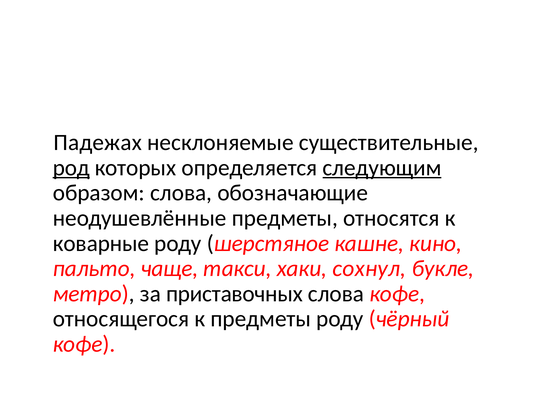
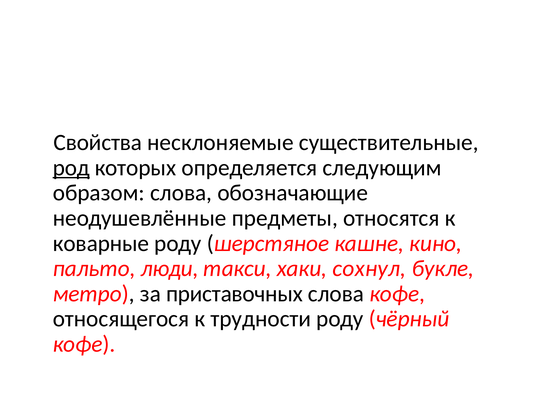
Падежах: Падежах -> Свойства
следующим underline: present -> none
чаще: чаще -> люди
к предметы: предметы -> трудности
